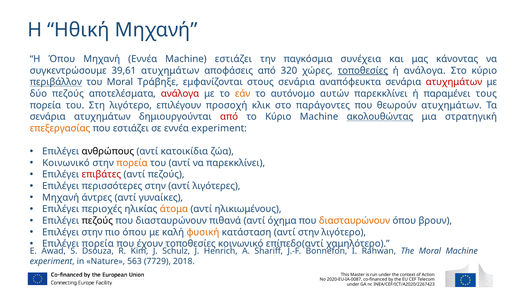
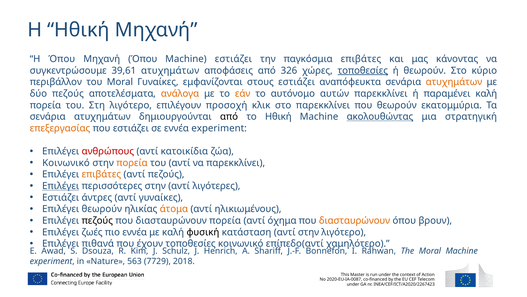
Μηχανή Εννέα: Εννέα -> Όπου
παγκόσμια συνέχεια: συνέχεια -> επιβάτες
320: 320 -> 326
ή ανάλογα: ανάλογα -> θεωρούν
περιβάλλον underline: present -> none
Moral Τράβηξε: Τράβηξε -> Γυναίκες
στους σενάρια: σενάρια -> εστιάζει
ατυχημάτων at (454, 82) colour: red -> orange
ανάλογα at (180, 93) colour: red -> orange
παραμένει τους: τους -> καλή
στο παράγοντες: παράγοντες -> παρεκκλίνει
θεωρούν ατυχημάτων: ατυχημάτων -> εκατομμύρια
από at (229, 116) colour: red -> black
το Κύριο: Κύριο -> Ηθική
ανθρώπους colour: black -> red
επιβάτες at (101, 174) colour: red -> orange
Επιλέγει at (61, 186) underline: none -> present
Μηχανή at (61, 197): Μηχανή -> Εστιάζει
Επιλέγει περιοχές: περιοχές -> θεωρούν
διασταυρώνουν πιθανά: πιθανά -> πορεία
Επιλέγει στην: στην -> ζωές
πιο όπου: όπου -> εννέα
φυσική colour: orange -> black
Επιλέγει πορεία: πορεία -> πιθανά
